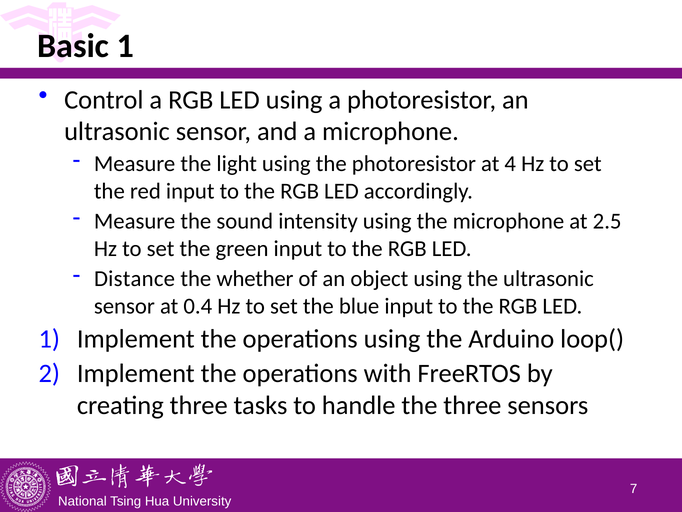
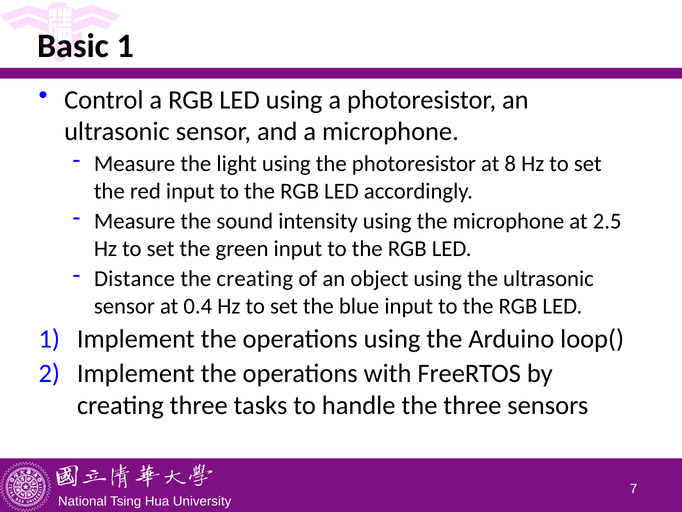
4: 4 -> 8
the whether: whether -> creating
